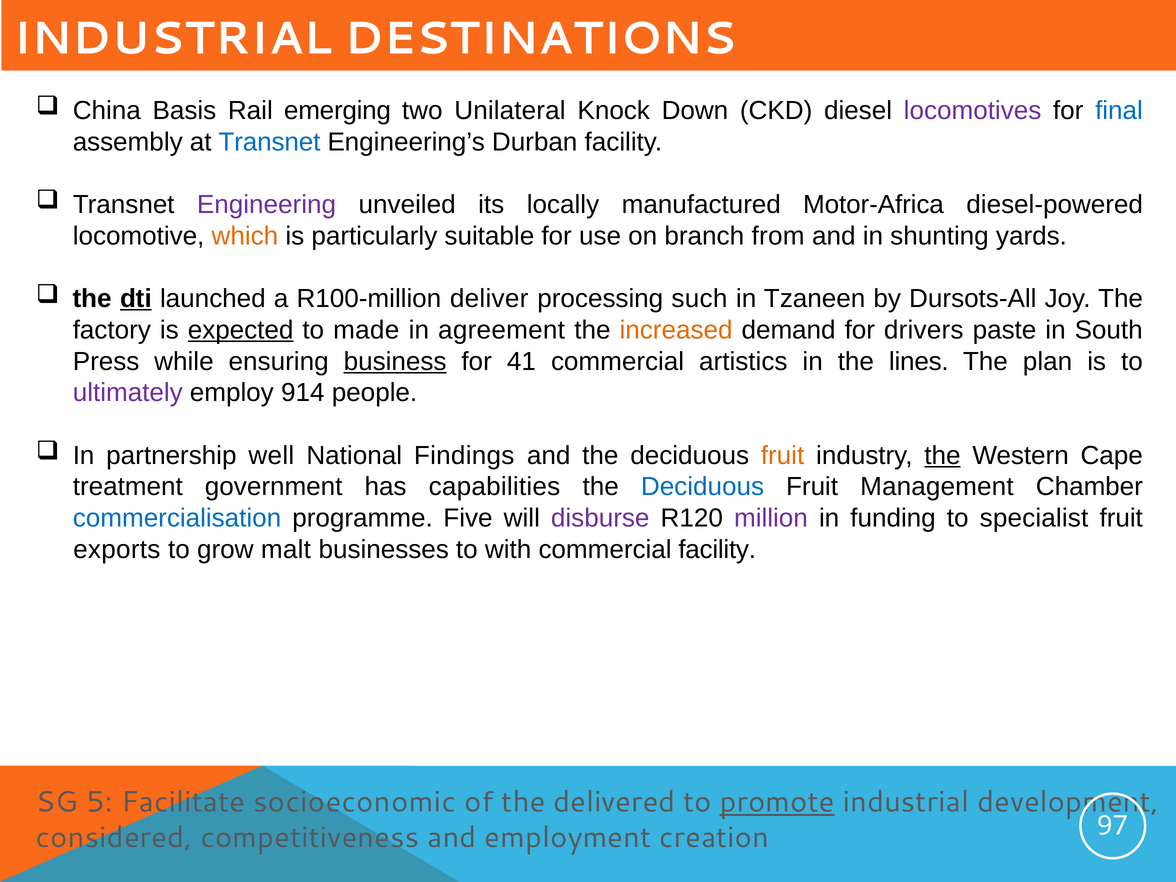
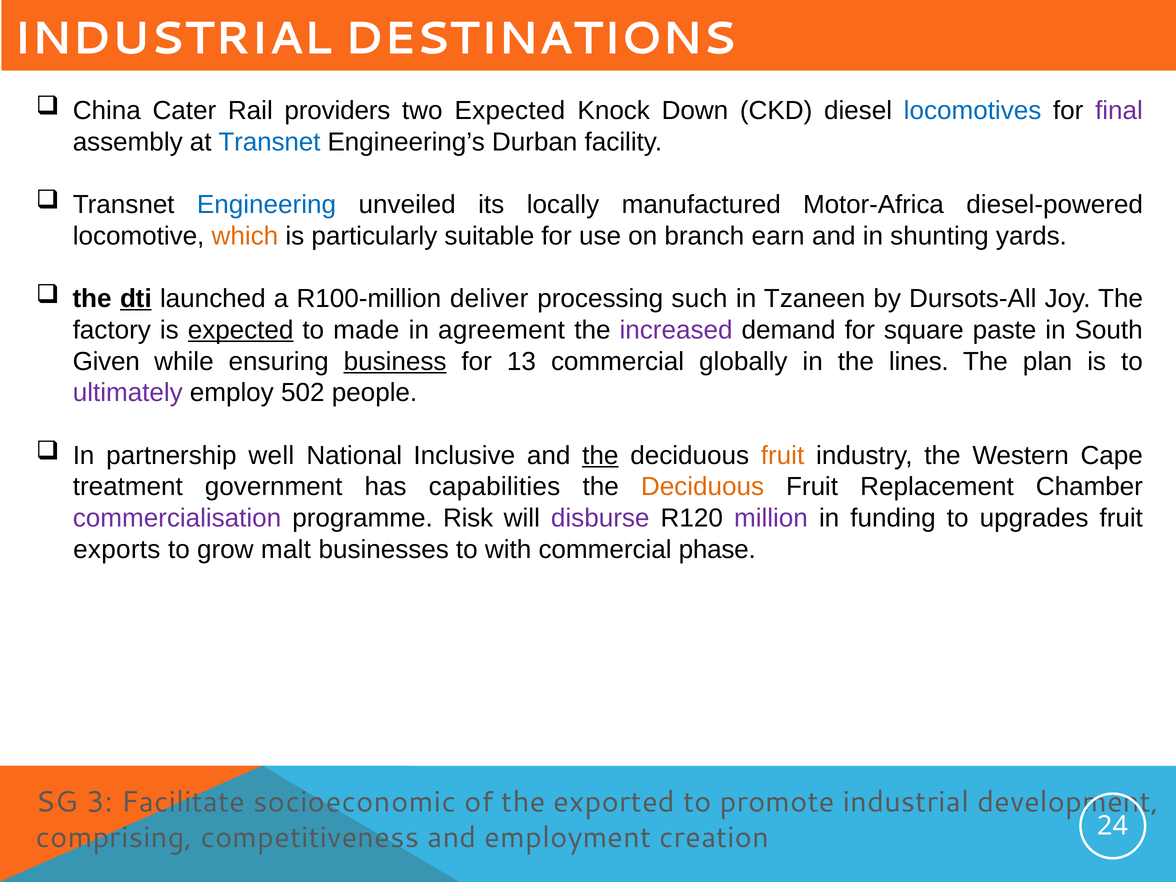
Basis: Basis -> Cater
emerging: emerging -> providers
two Unilateral: Unilateral -> Expected
locomotives colour: purple -> blue
final colour: blue -> purple
Engineering colour: purple -> blue
from: from -> earn
increased colour: orange -> purple
drivers: drivers -> square
Press: Press -> Given
41: 41 -> 13
artistics: artistics -> globally
914: 914 -> 502
Findings: Findings -> Inclusive
the at (600, 455) underline: none -> present
the at (942, 455) underline: present -> none
Deciduous at (702, 487) colour: blue -> orange
Management: Management -> Replacement
commercialisation colour: blue -> purple
Five: Five -> Risk
specialist: specialist -> upgrades
commercial facility: facility -> phase
5: 5 -> 3
delivered: delivered -> exported
promote underline: present -> none
considered: considered -> comprising
97: 97 -> 24
